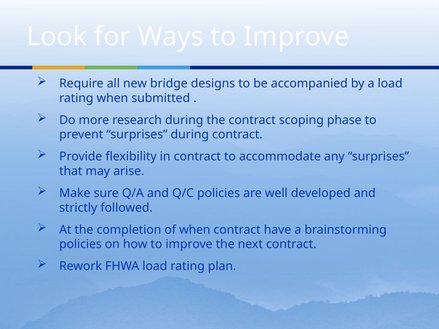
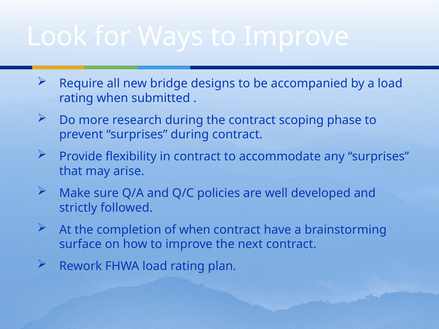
policies at (80, 244): policies -> surface
